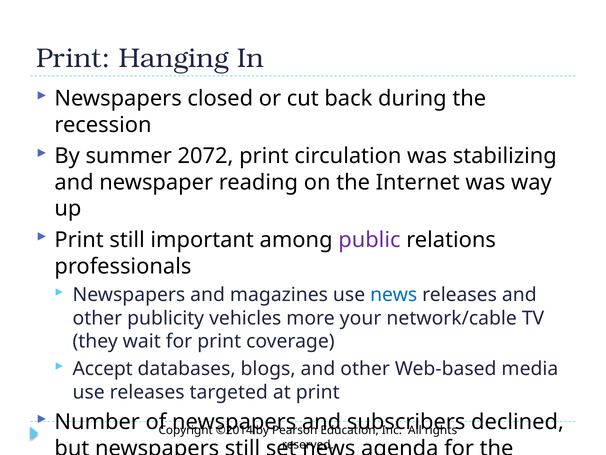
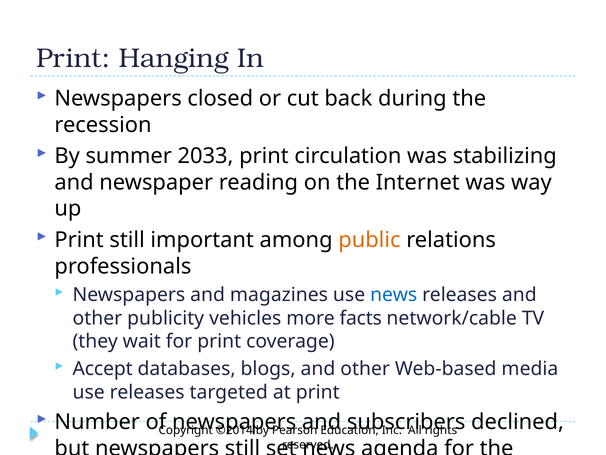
2072: 2072 -> 2033
public colour: purple -> orange
your: your -> facts
